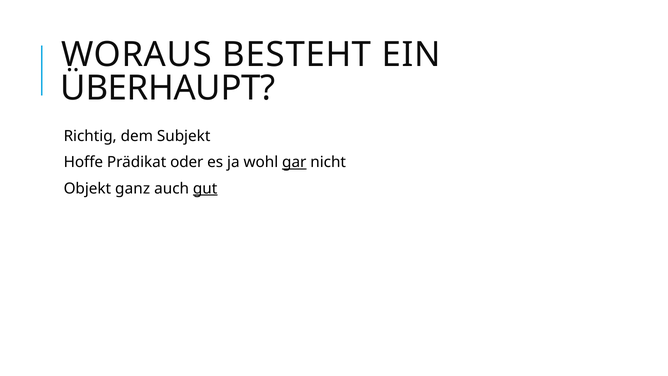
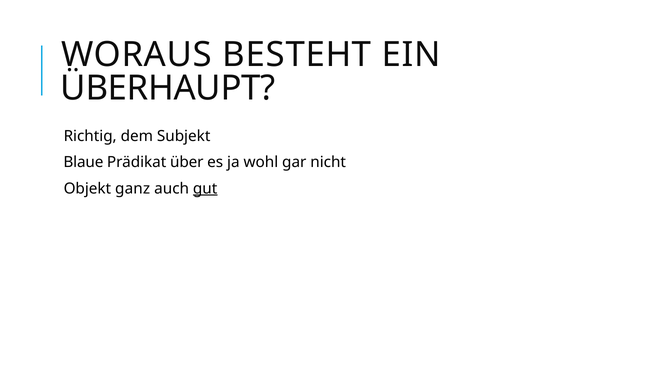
Hoffe: Hoffe -> Blaue
oder: oder -> über
gar underline: present -> none
